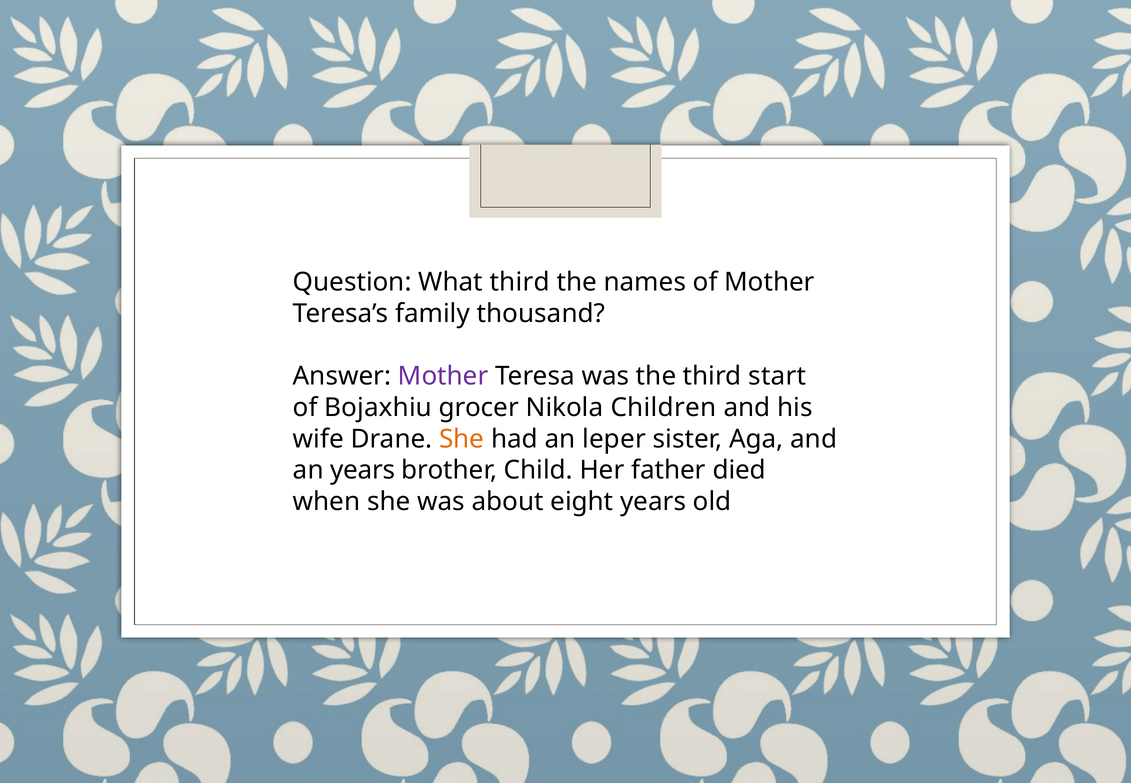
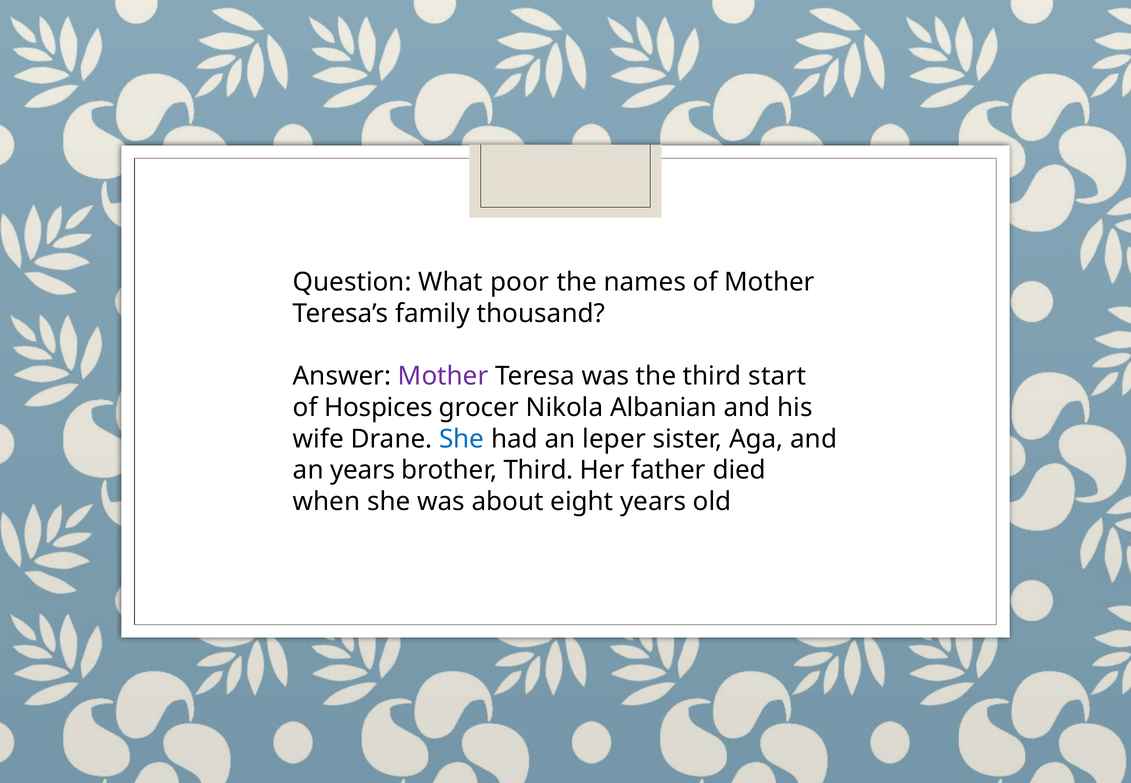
What third: third -> poor
Bojaxhiu: Bojaxhiu -> Hospices
Children: Children -> Albanian
She at (462, 439) colour: orange -> blue
brother Child: Child -> Third
